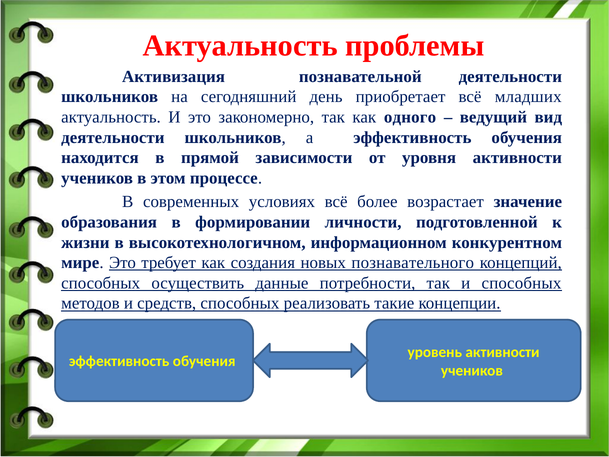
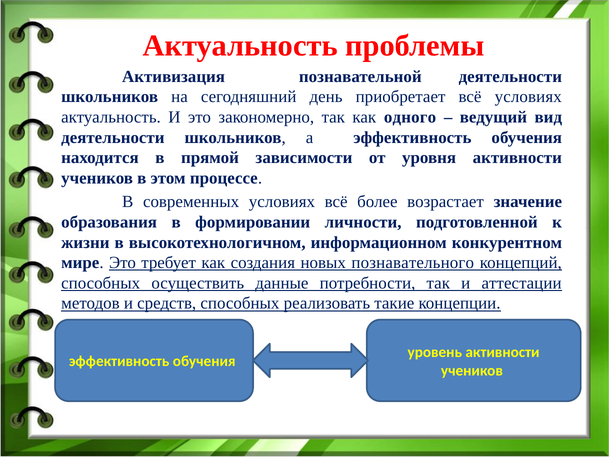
всё младших: младших -> условиях
и способных: способных -> аттестации
